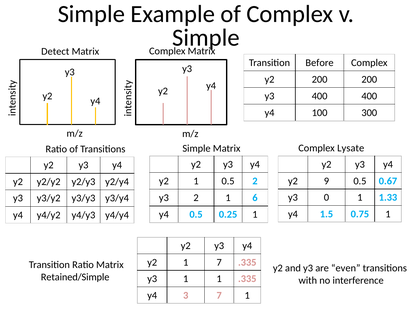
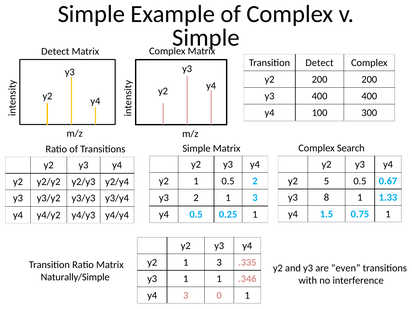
Transition Before: Before -> Detect
Lysate: Lysate -> Search
9: 9 -> 5
0: 0 -> 8
2 1 6: 6 -> 3
y2 1 7: 7 -> 3
Retained/Simple: Retained/Simple -> Naturally/Simple
1 .335: .335 -> .346
3 7: 7 -> 0
